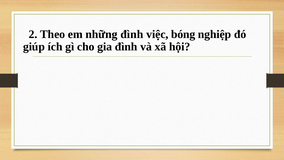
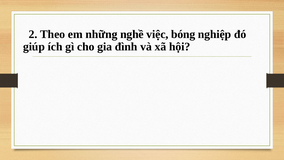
những đình: đình -> nghề
